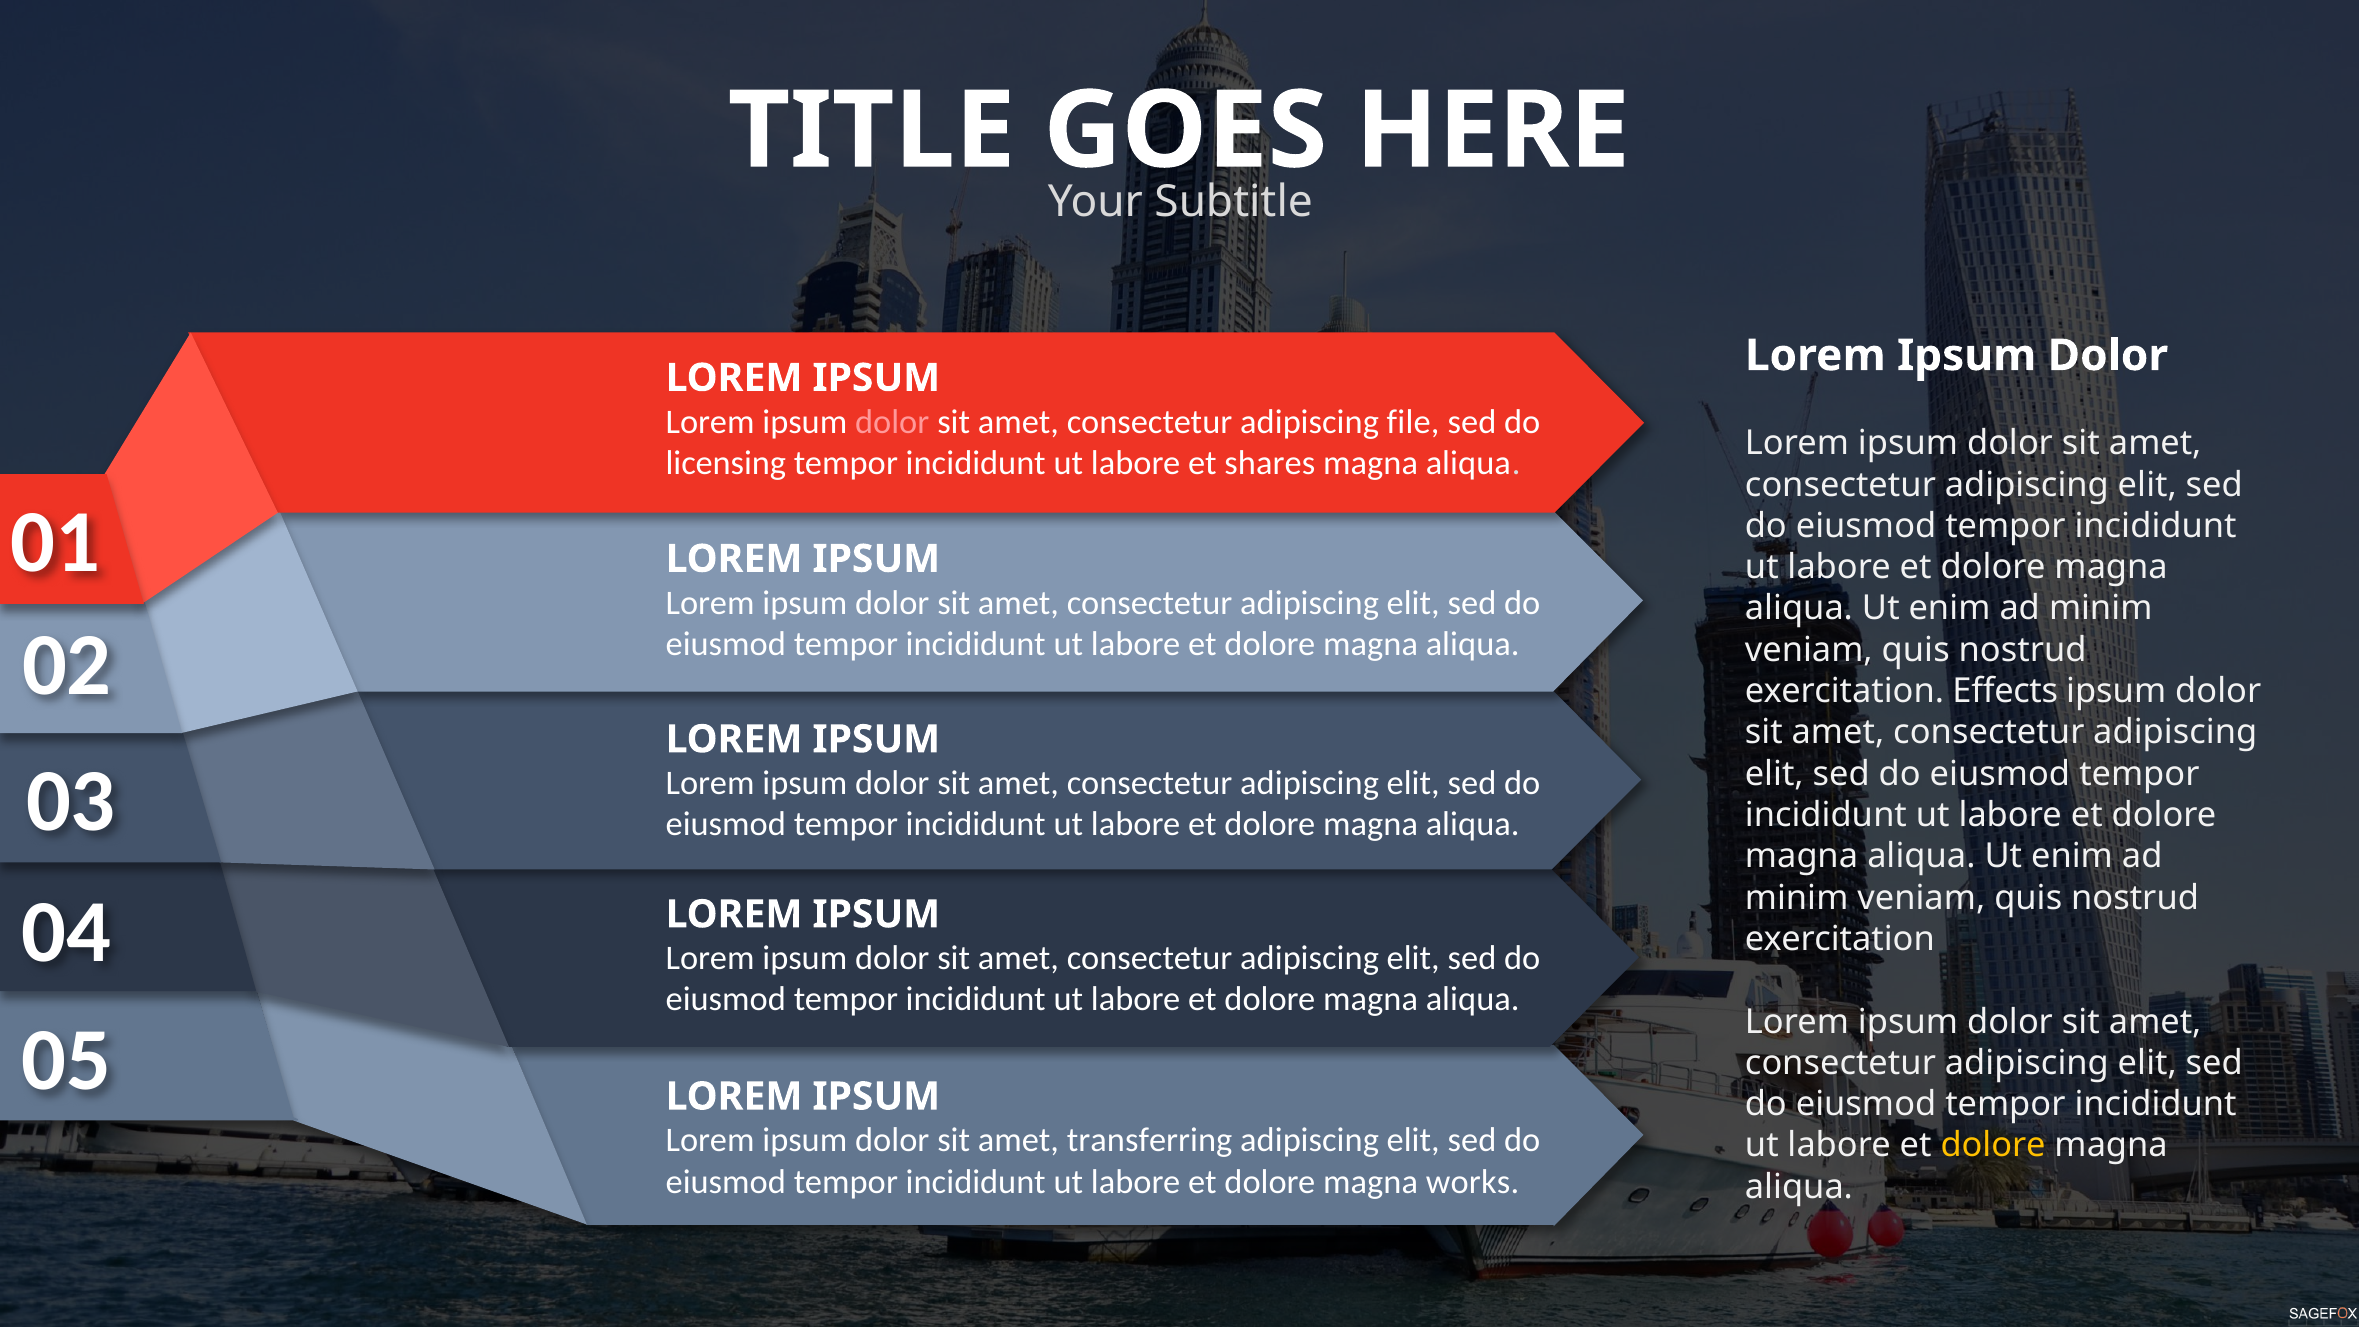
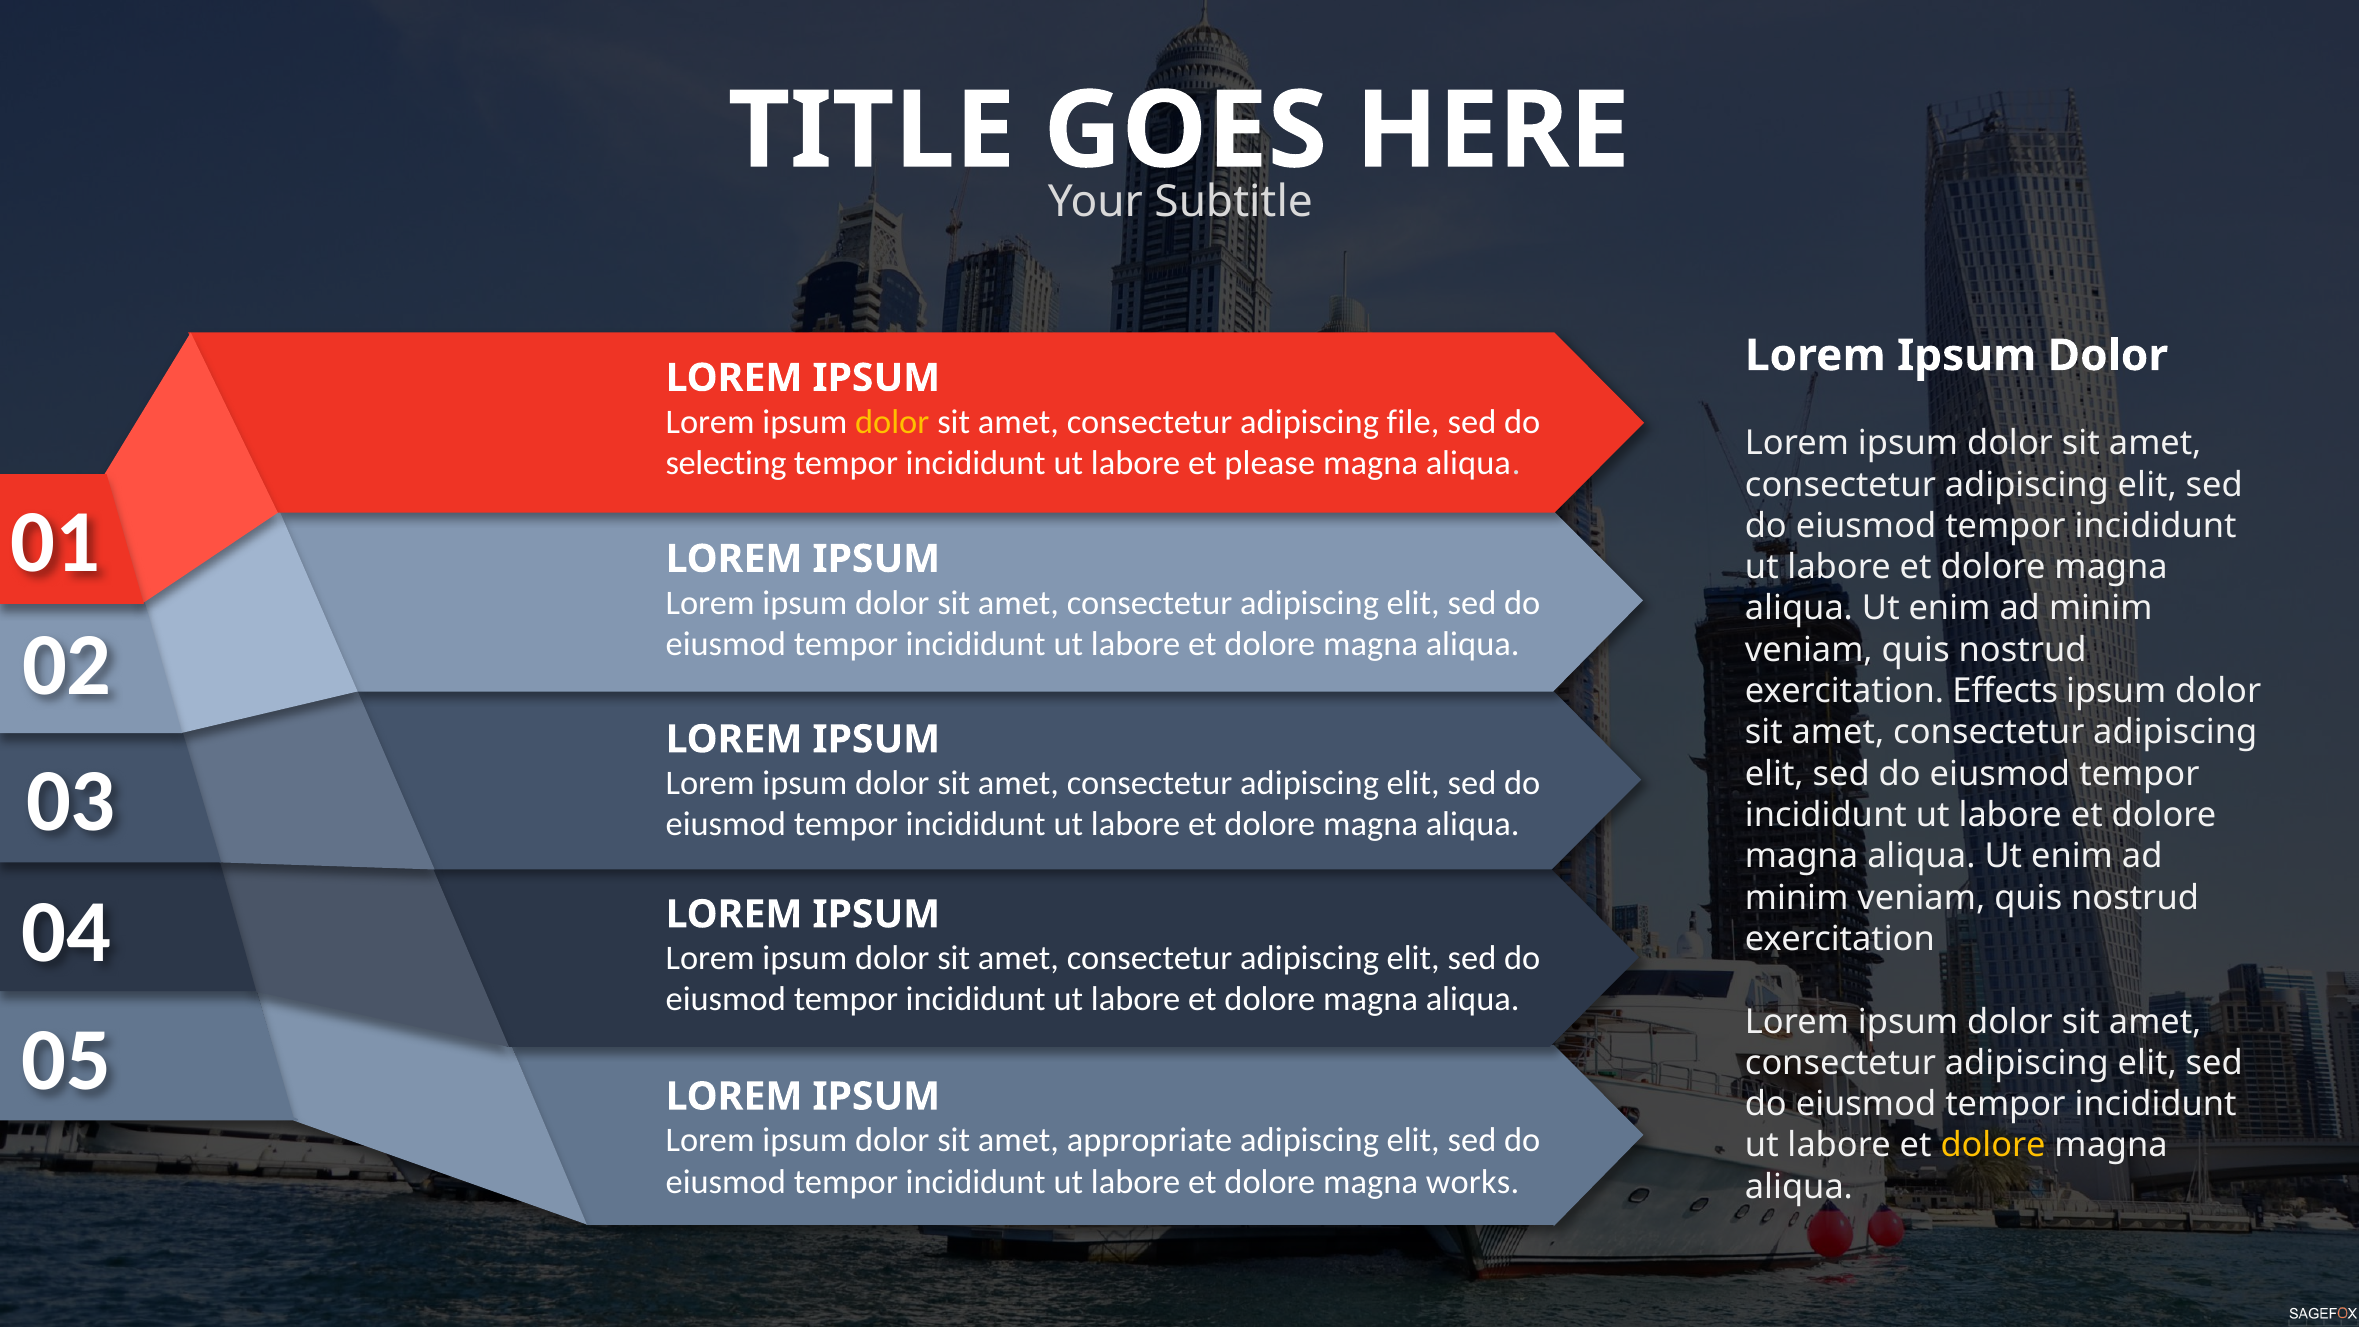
dolor at (892, 422) colour: pink -> yellow
licensing: licensing -> selecting
shares: shares -> please
transferring: transferring -> appropriate
